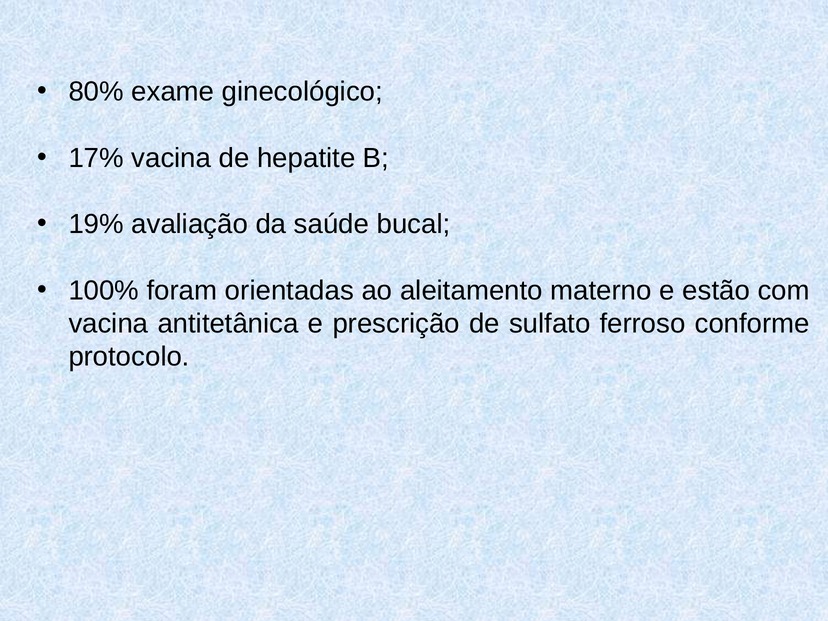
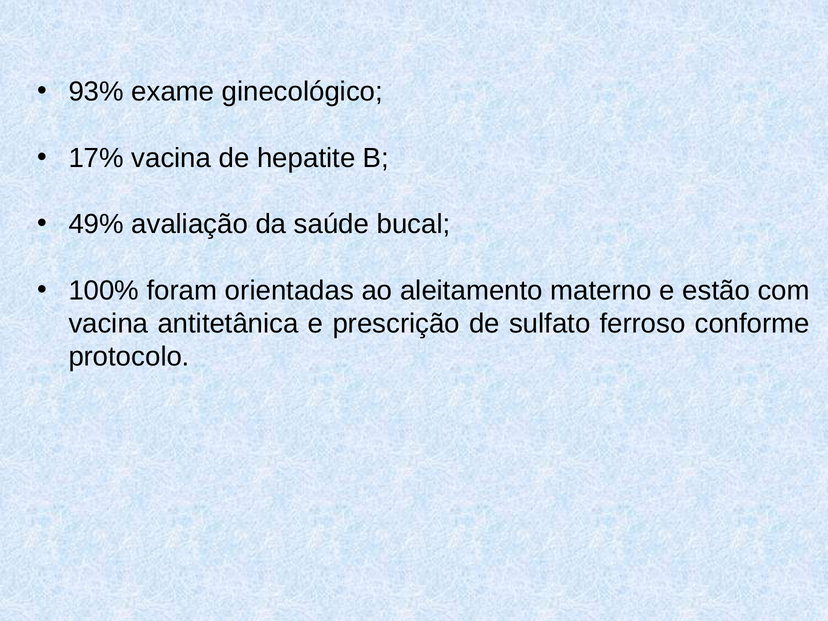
80%: 80% -> 93%
19%: 19% -> 49%
